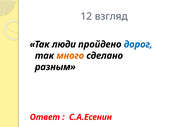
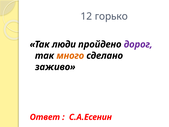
взгляд: взгляд -> горько
дорог colour: blue -> purple
разным: разным -> заживо
